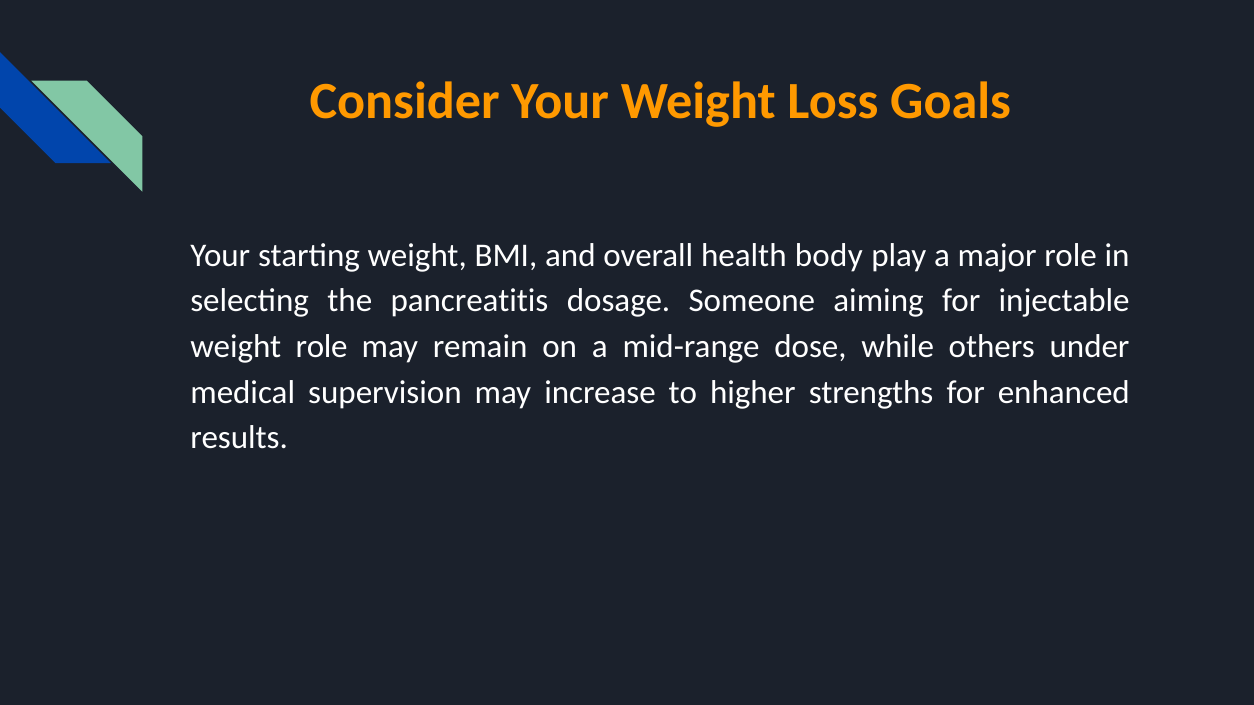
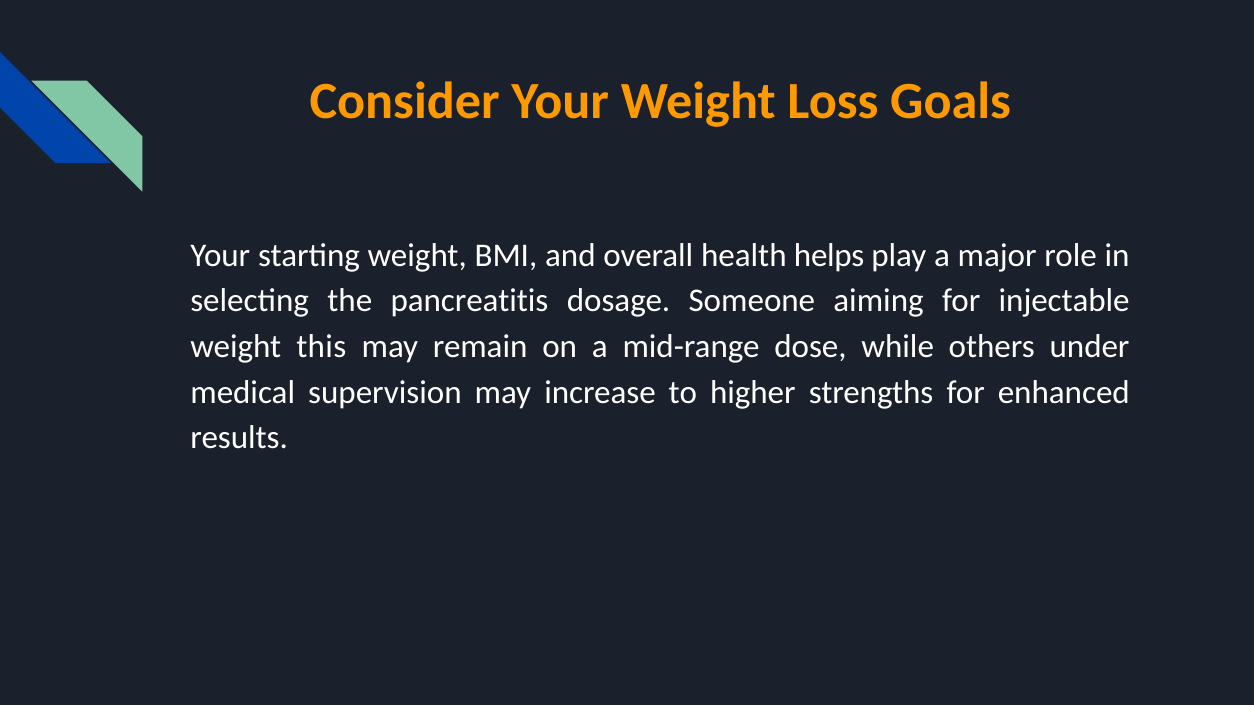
body: body -> helps
weight role: role -> this
